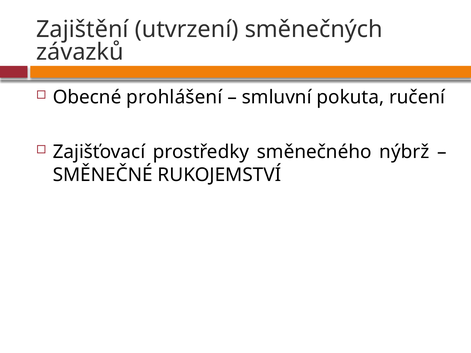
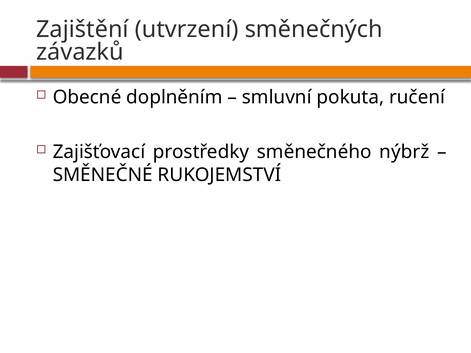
prohlášení: prohlášení -> doplněním
